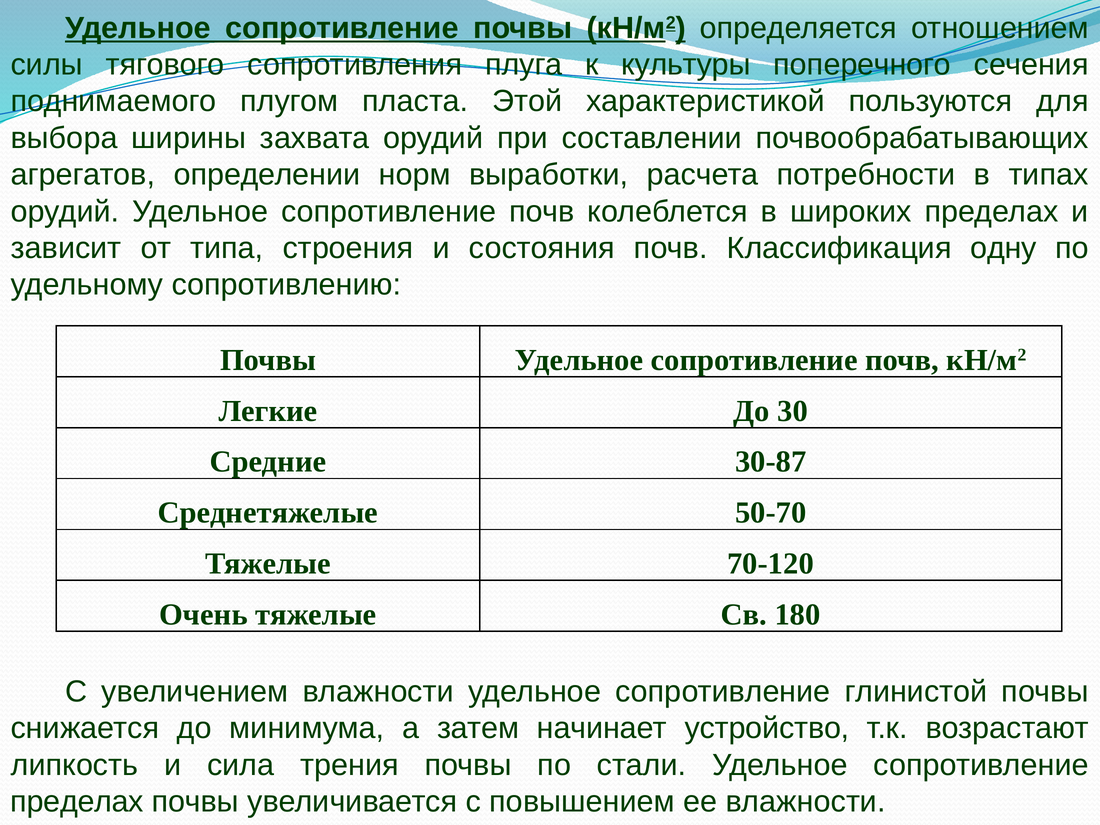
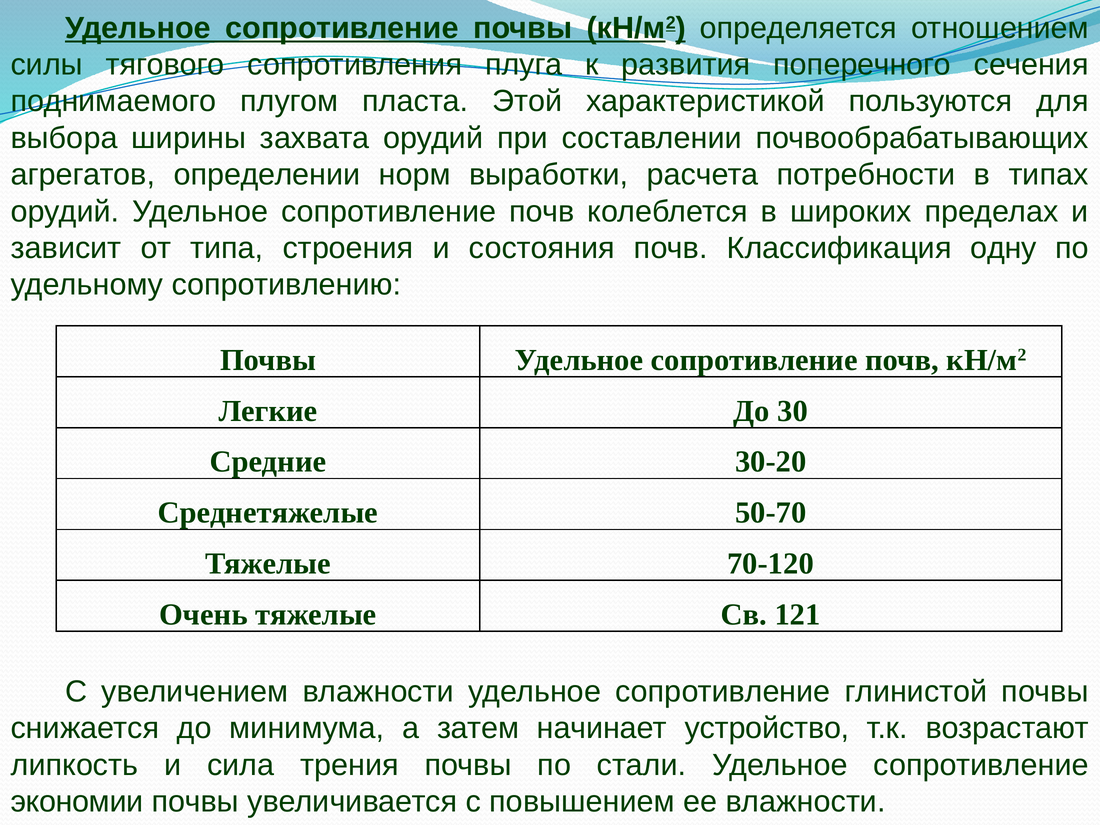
культуры: культуры -> развития
30-87: 30-87 -> 30-20
180: 180 -> 121
пределах at (77, 802): пределах -> экономии
